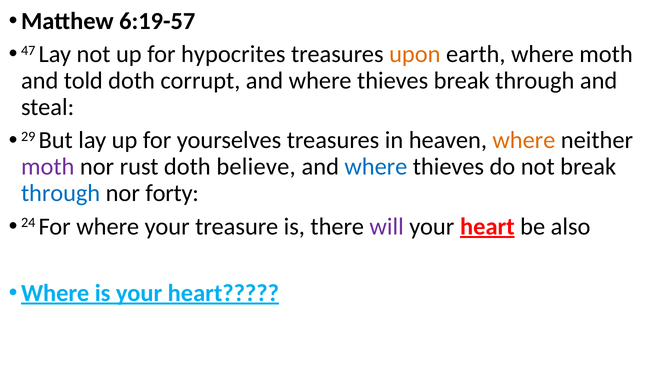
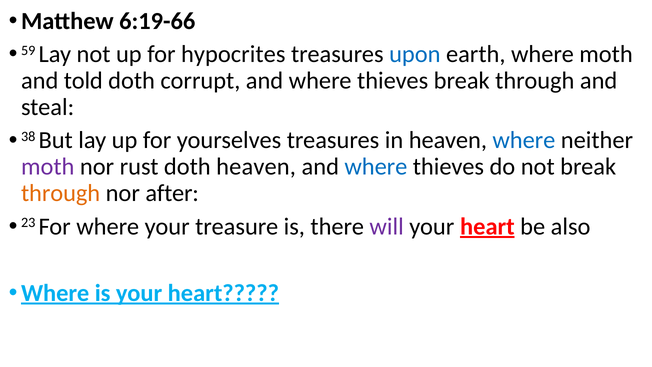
6:19-57: 6:19-57 -> 6:19-66
47: 47 -> 59
upon colour: orange -> blue
29: 29 -> 38
where at (524, 140) colour: orange -> blue
doth believe: believe -> heaven
through at (61, 193) colour: blue -> orange
forty: forty -> after
24: 24 -> 23
